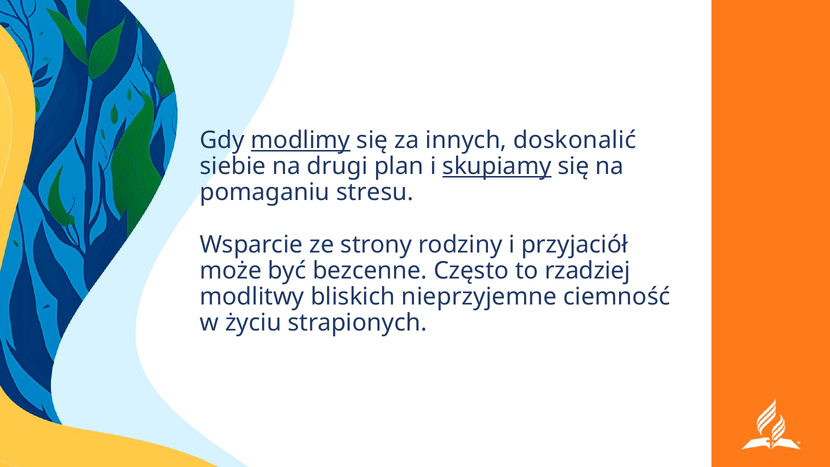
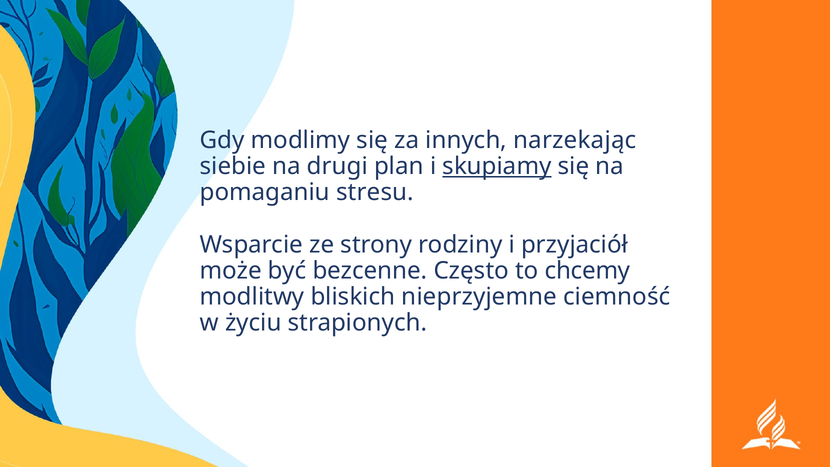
modlimy underline: present -> none
doskonalić: doskonalić -> narzekając
rzadziej: rzadziej -> chcemy
